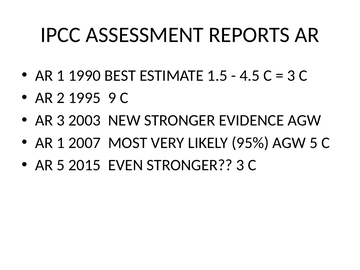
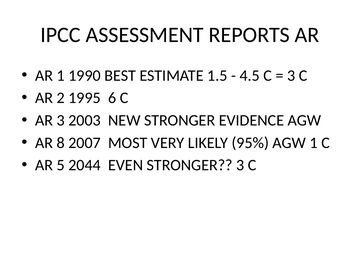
9: 9 -> 6
1 at (61, 143): 1 -> 8
AGW 5: 5 -> 1
2015: 2015 -> 2044
